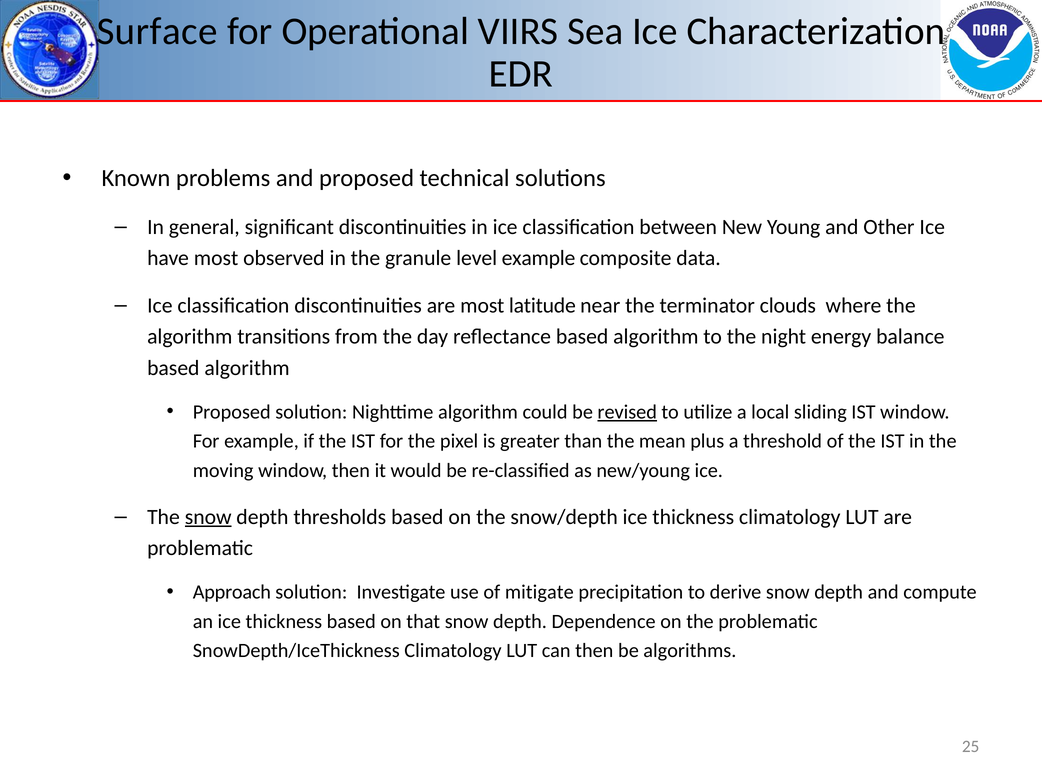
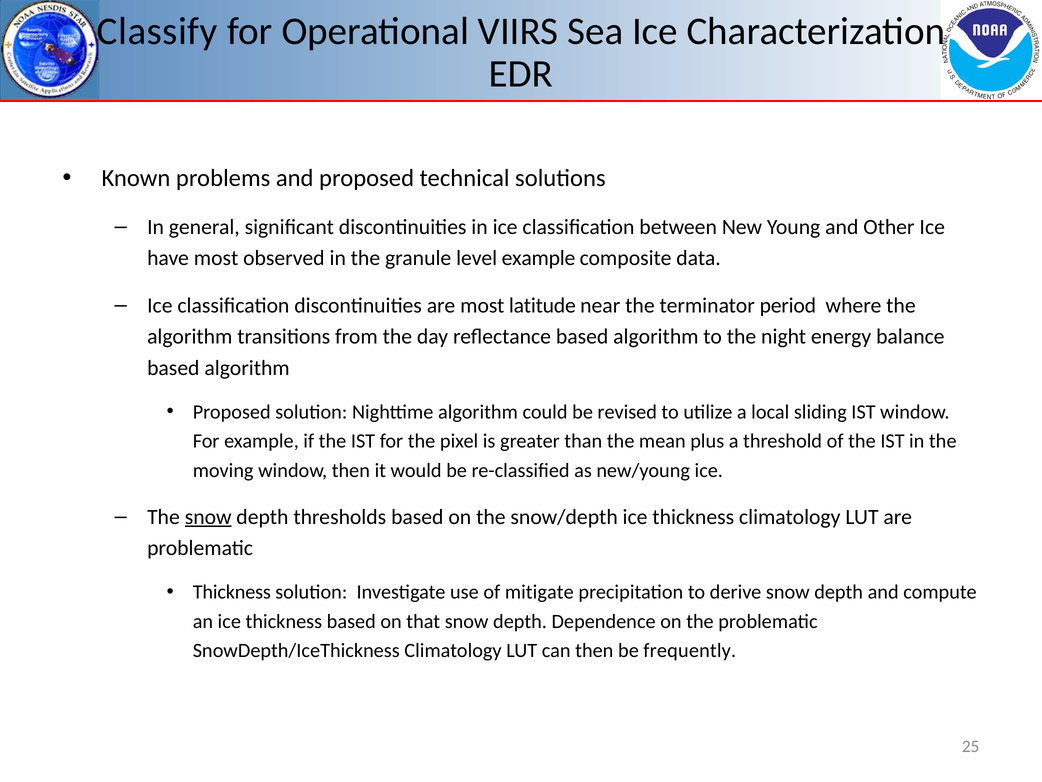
Surface: Surface -> Classify
clouds: clouds -> period
revised underline: present -> none
Approach at (232, 592): Approach -> Thickness
algorithms: algorithms -> frequently
